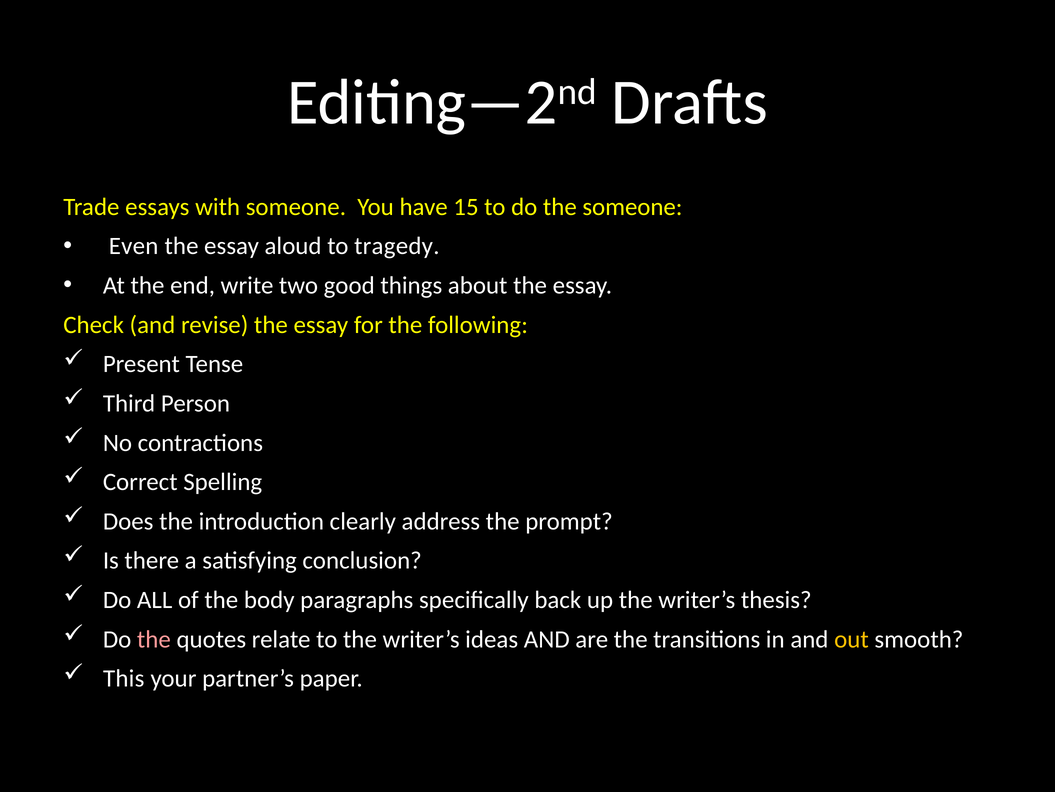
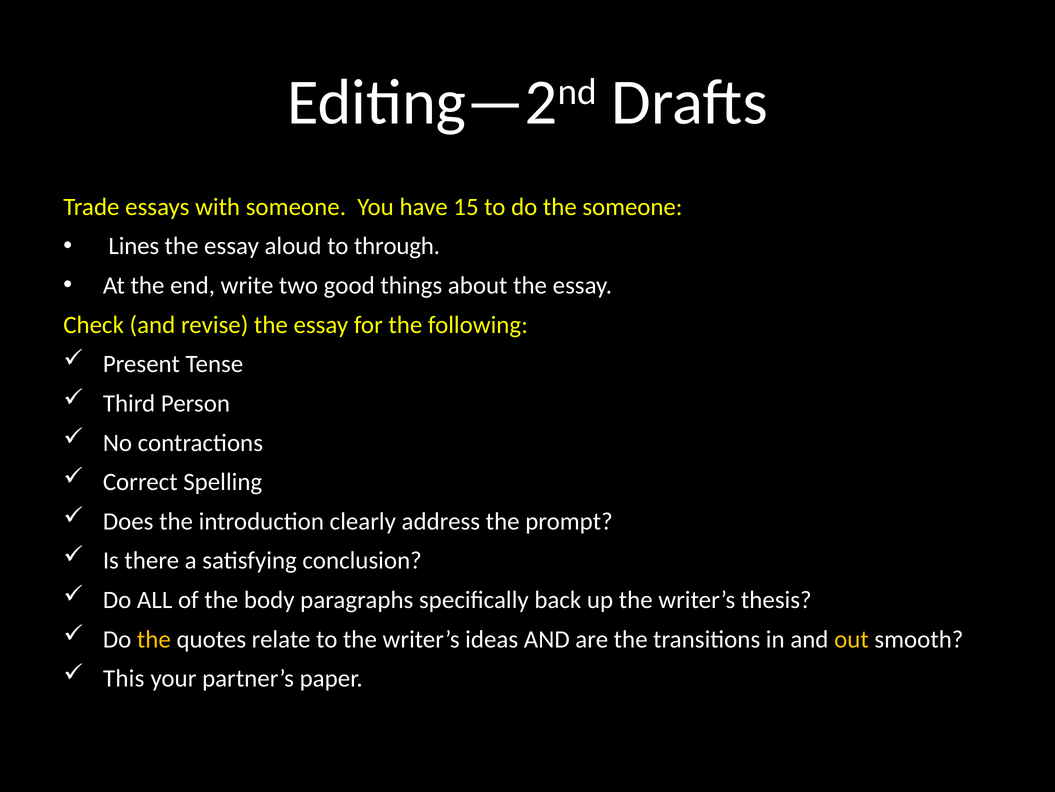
Even: Even -> Lines
tragedy: tragedy -> through
the at (154, 639) colour: pink -> yellow
